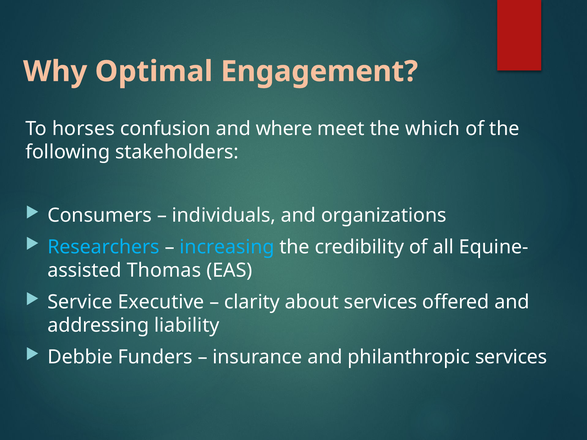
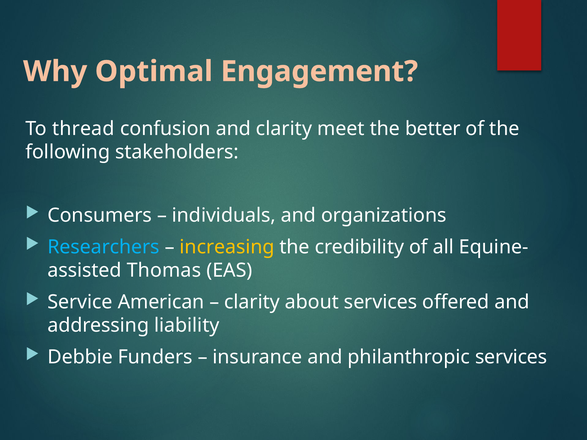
horses: horses -> thread
and where: where -> clarity
which: which -> better
increasing colour: light blue -> yellow
Executive: Executive -> American
